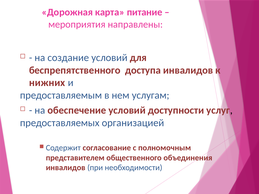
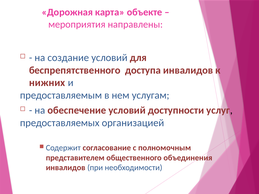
питание: питание -> объекте
